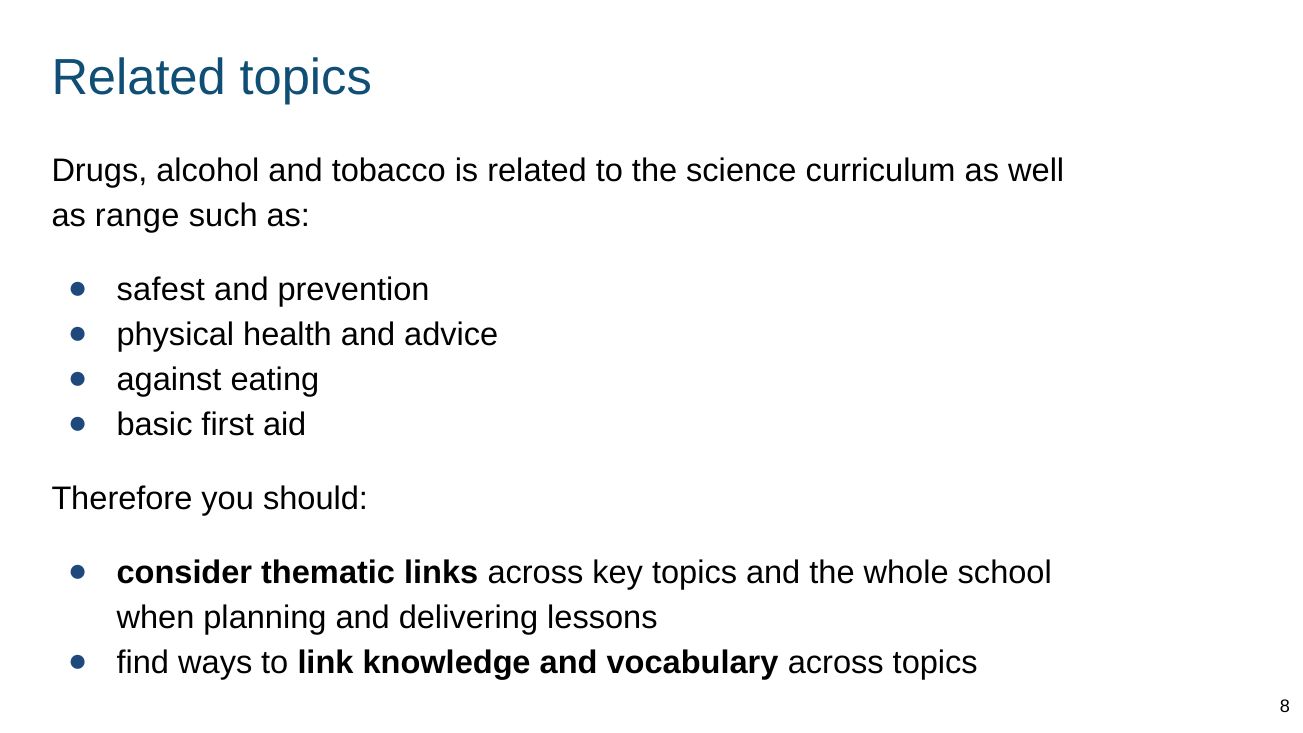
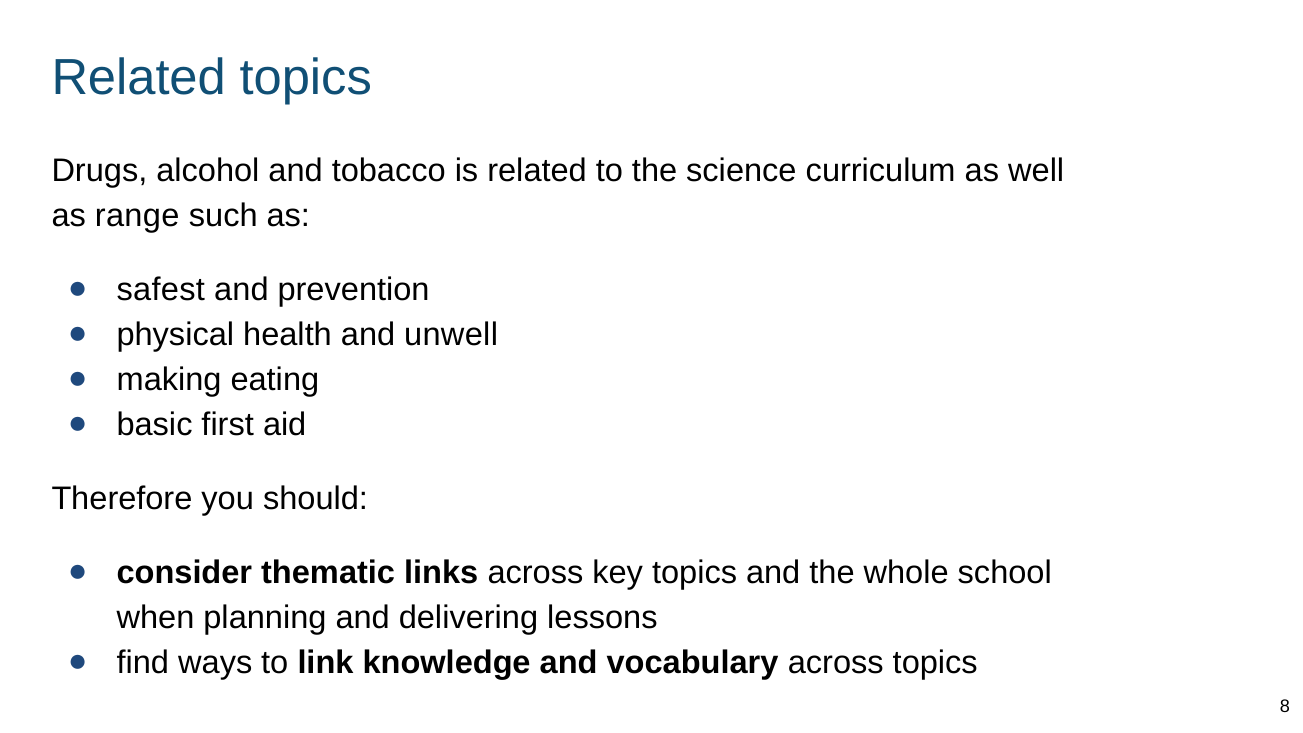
advice: advice -> unwell
against: against -> making
